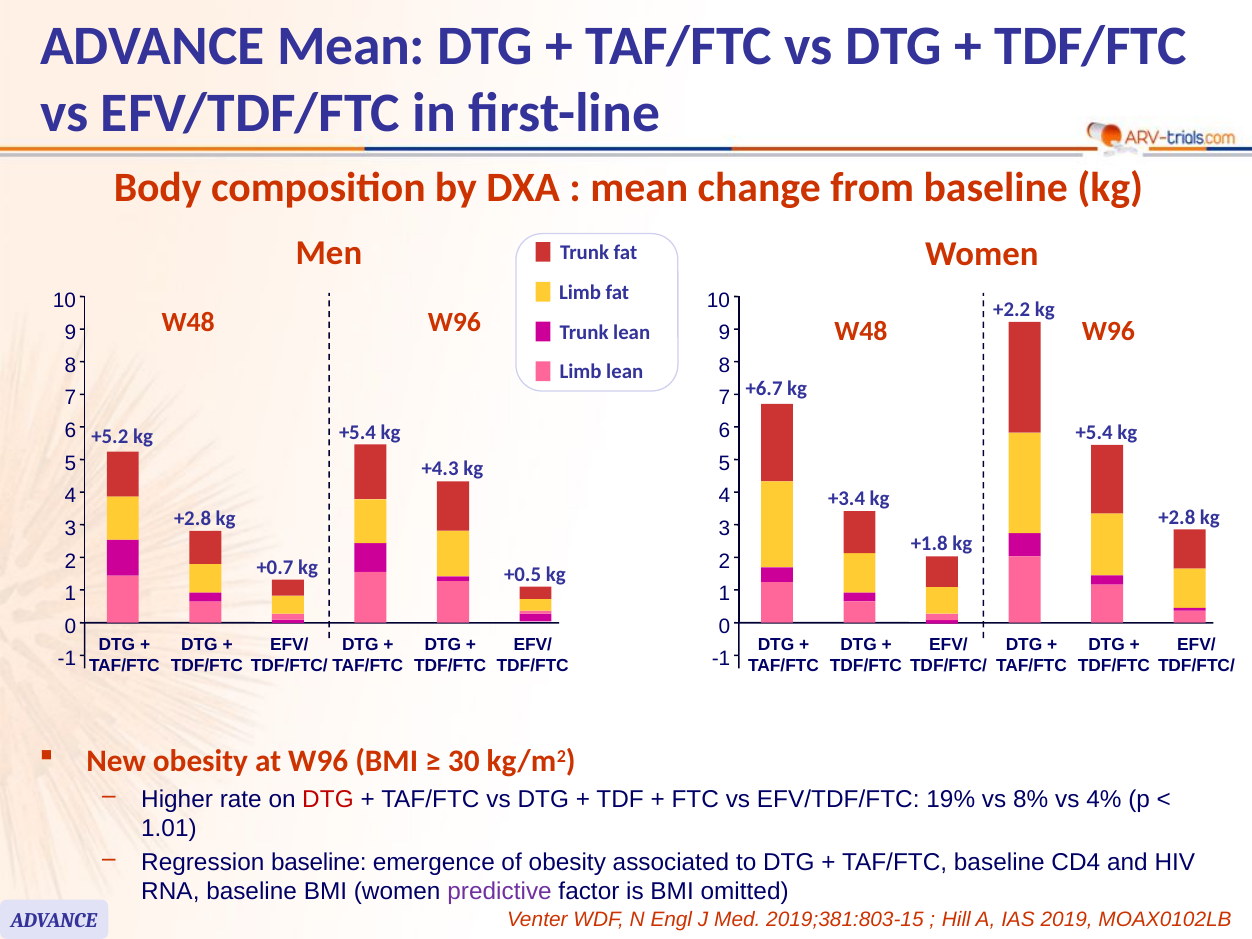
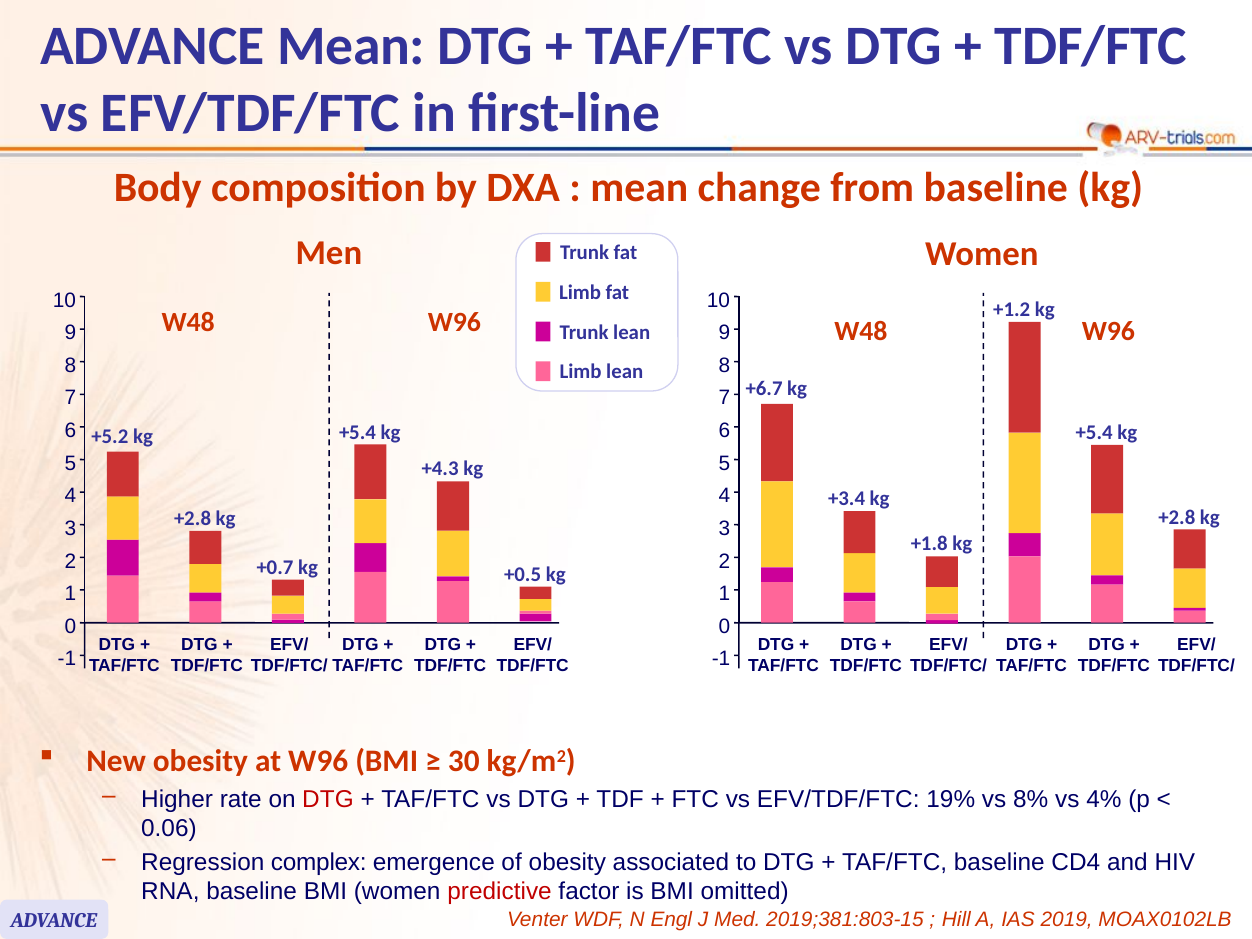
+2.2: +2.2 -> +1.2
1.01: 1.01 -> 0.06
Regression baseline: baseline -> complex
predictive colour: purple -> red
